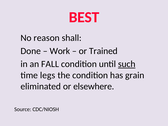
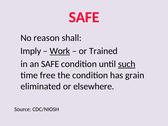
BEST at (84, 17): BEST -> SAFE
Done: Done -> Imply
Work underline: none -> present
an FALL: FALL -> SAFE
legs: legs -> free
